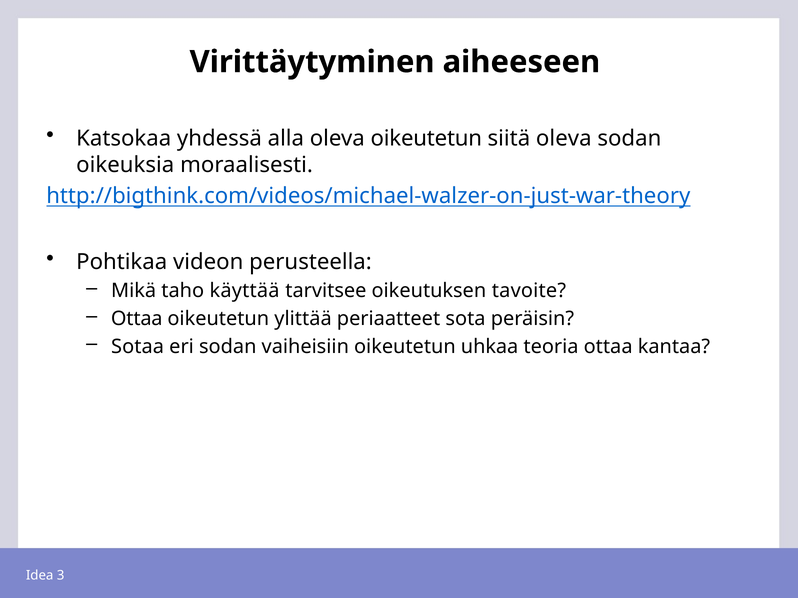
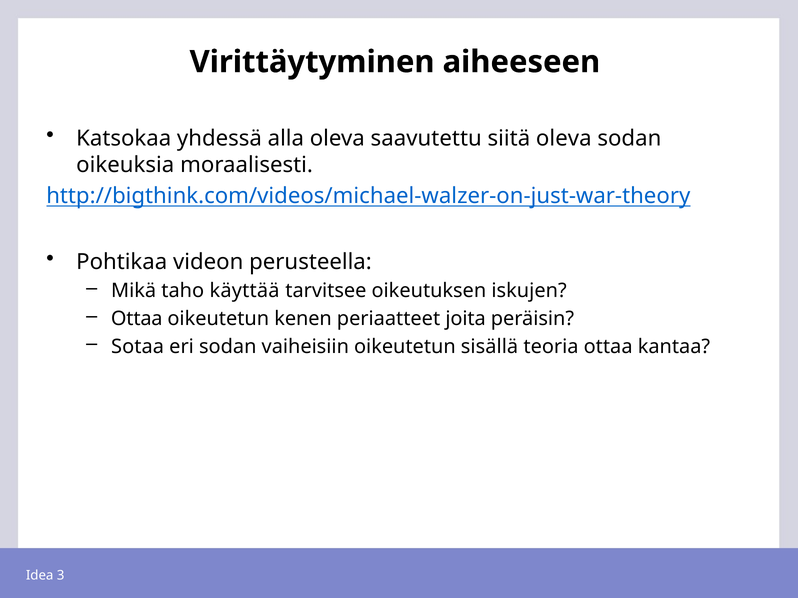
oleva oikeutetun: oikeutetun -> saavutettu
tavoite: tavoite -> iskujen
ylittää: ylittää -> kenen
sota: sota -> joita
uhkaa: uhkaa -> sisällä
